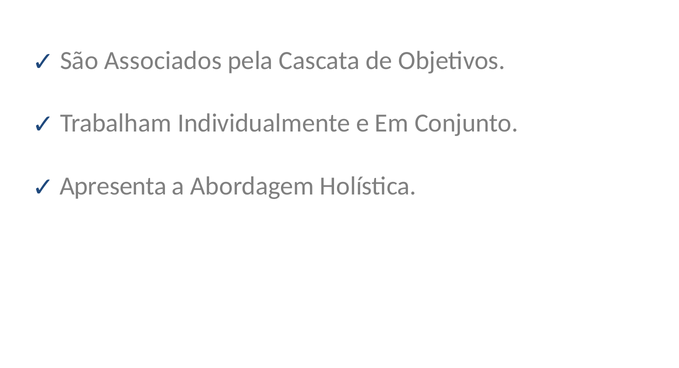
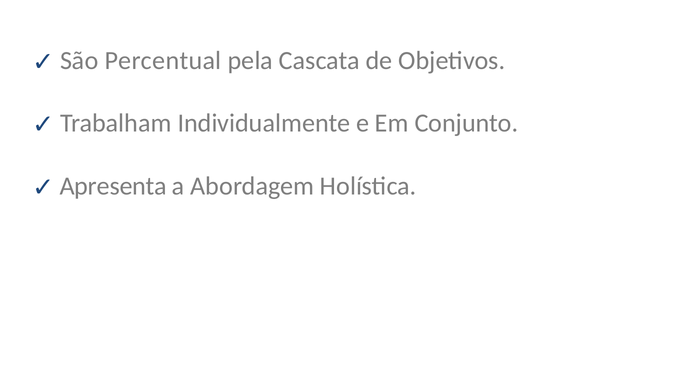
Associados: Associados -> Percentual
